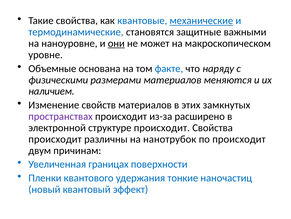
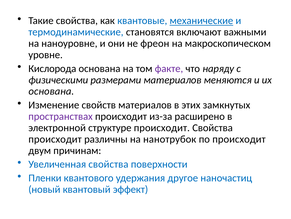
защитные: защитные -> включают
они underline: present -> none
может: может -> фреон
Объемные: Объемные -> Кислорода
факте colour: blue -> purple
наличием at (51, 91): наличием -> основана
Увеличенная границах: границах -> свойства
тонкие: тонкие -> другое
